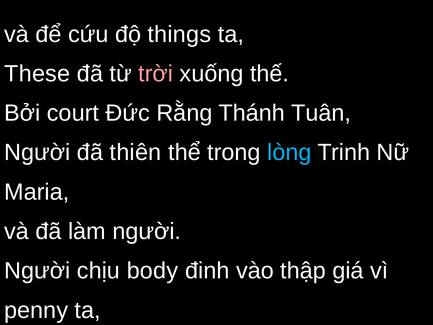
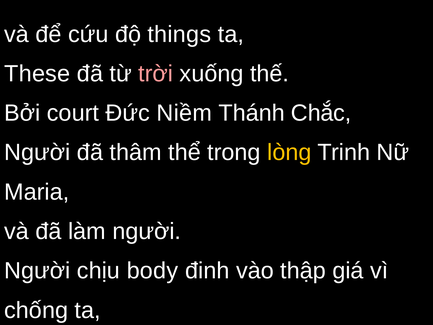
Rằng: Rằng -> Niềm
Tuân: Tuân -> Chắc
thiên: thiên -> thâm
lòng colour: light blue -> yellow
penny: penny -> chống
